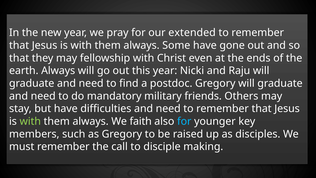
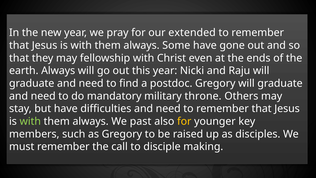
friends: friends -> throne
faith: faith -> past
for at (184, 121) colour: light blue -> yellow
